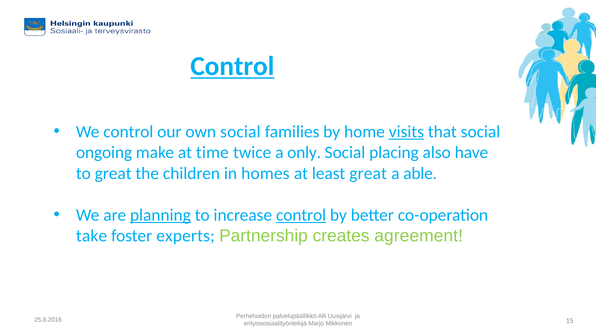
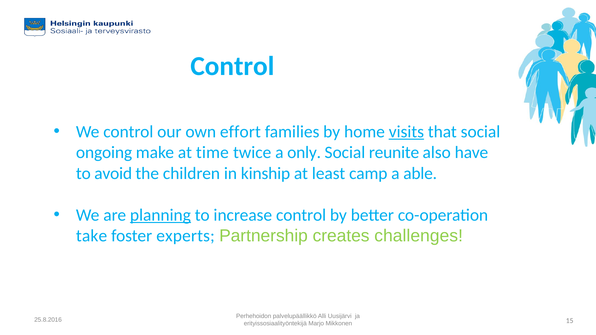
Control at (233, 66) underline: present -> none
own social: social -> effort
placing: placing -> reunite
to great: great -> avoid
homes: homes -> kinship
least great: great -> camp
control at (301, 215) underline: present -> none
agreement: agreement -> challenges
